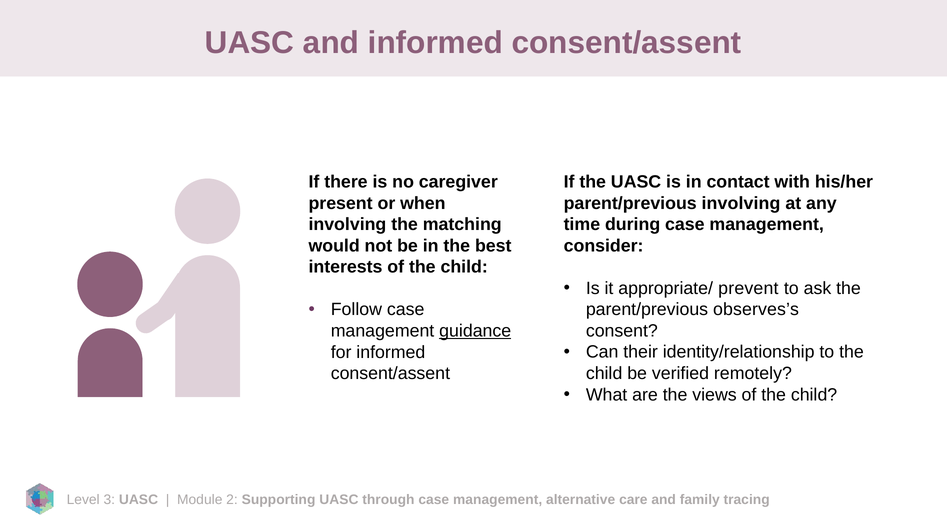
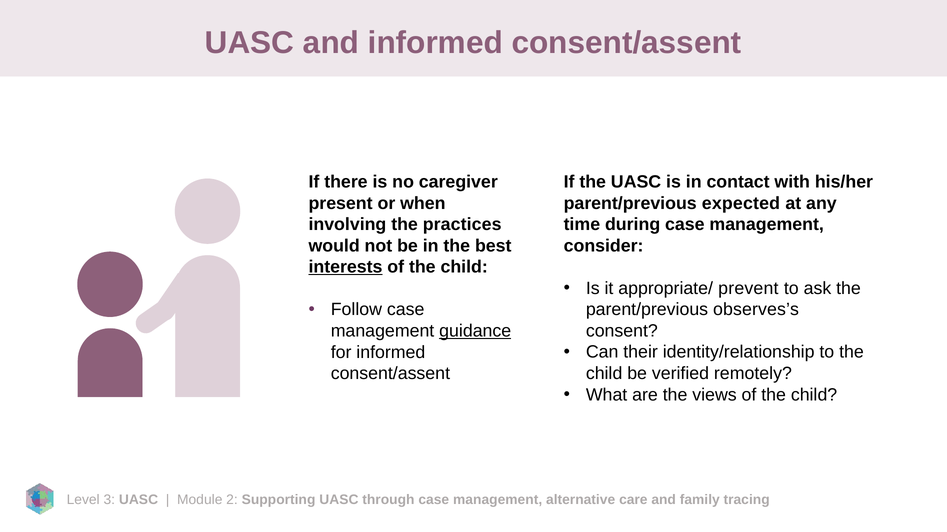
parent/previous involving: involving -> expected
matching: matching -> practices
interests underline: none -> present
